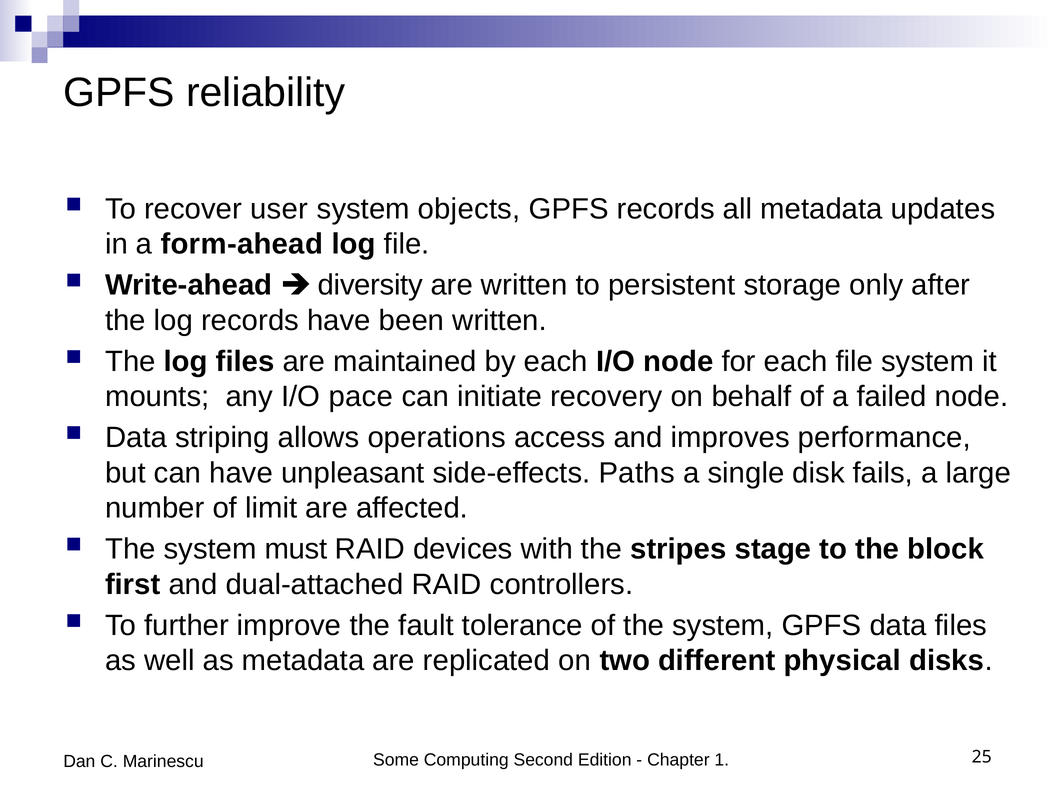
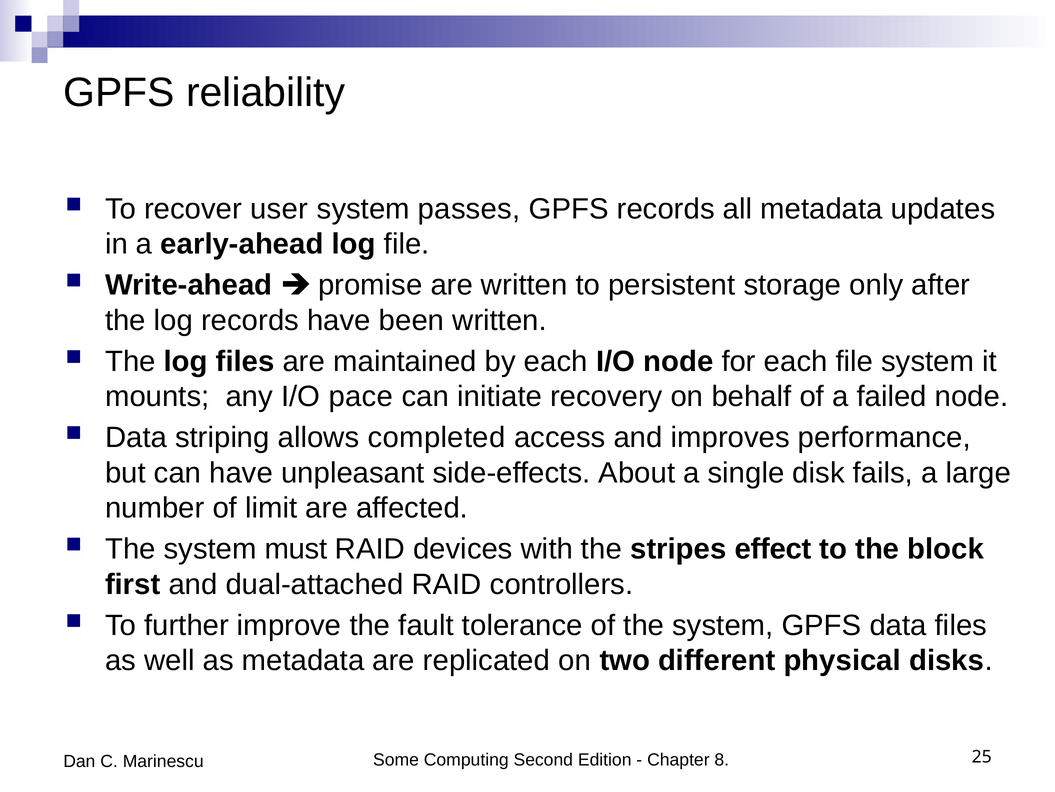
objects: objects -> passes
form-ahead: form-ahead -> early-ahead
diversity: diversity -> promise
operations: operations -> completed
Paths: Paths -> About
stage: stage -> effect
1: 1 -> 8
